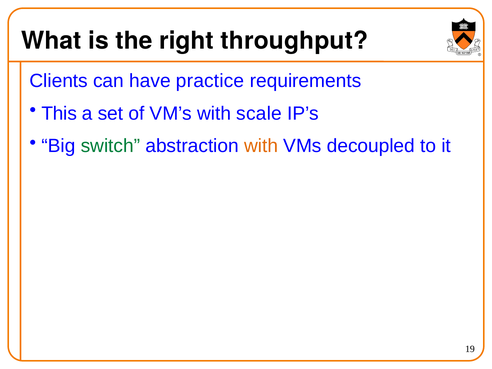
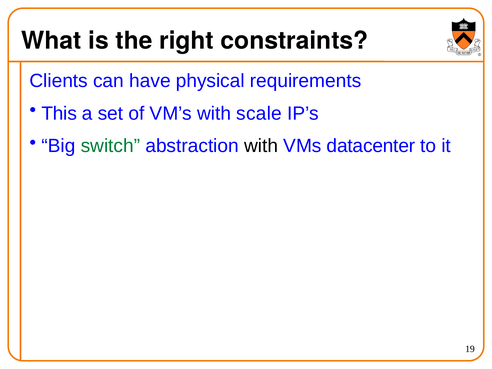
throughput: throughput -> constraints
practice: practice -> physical
with at (261, 146) colour: orange -> black
decoupled: decoupled -> datacenter
